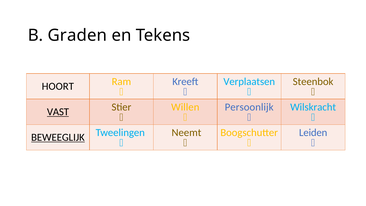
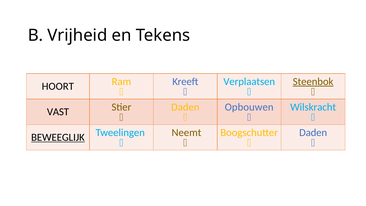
Graden: Graden -> Vrijheid
Steenbok underline: none -> present
Willen at (185, 107): Willen -> Daden
Persoonlijk: Persoonlijk -> Opbouwen
VAST underline: present -> none
Leiden at (313, 132): Leiden -> Daden
